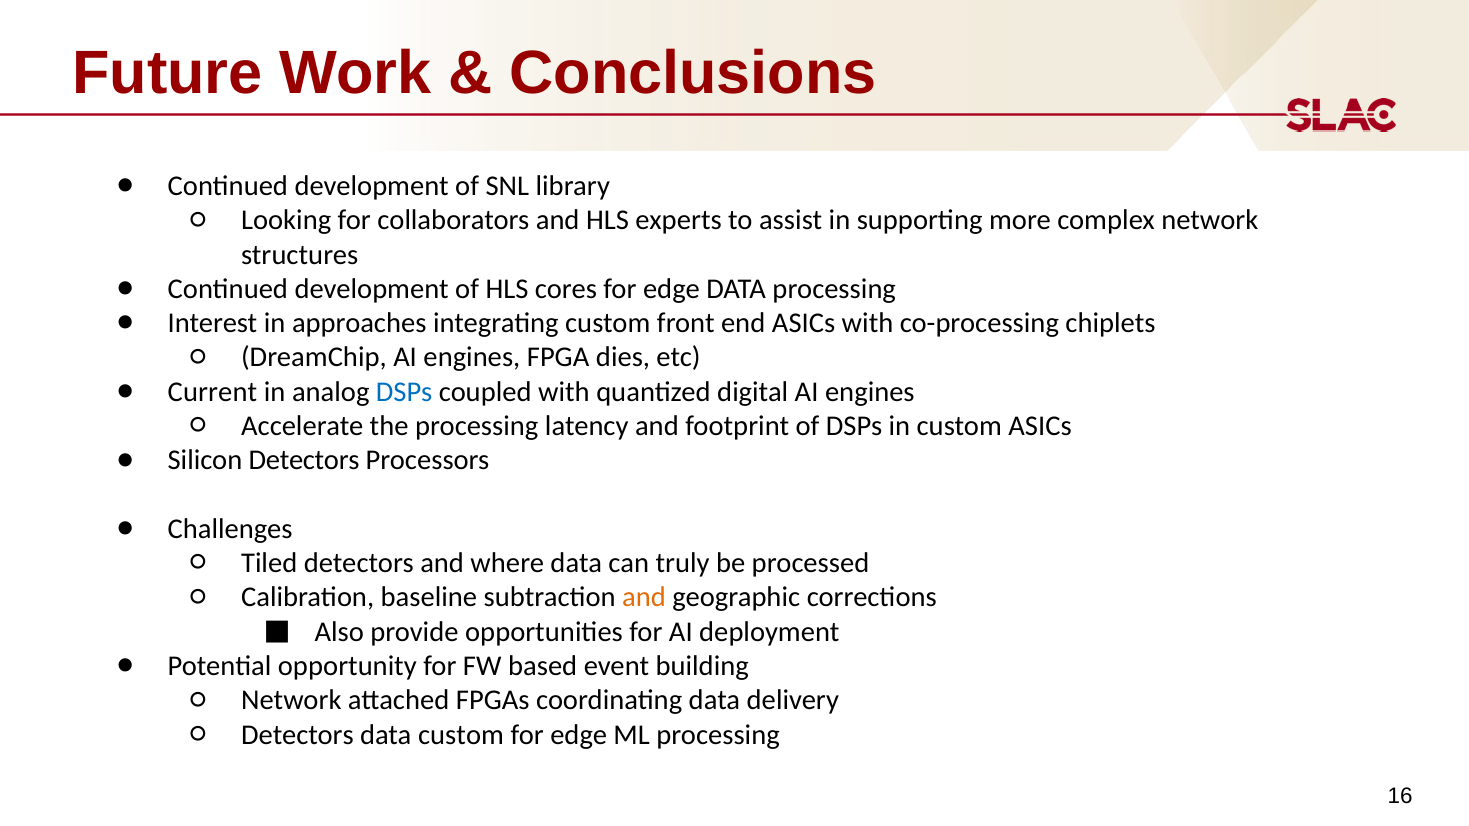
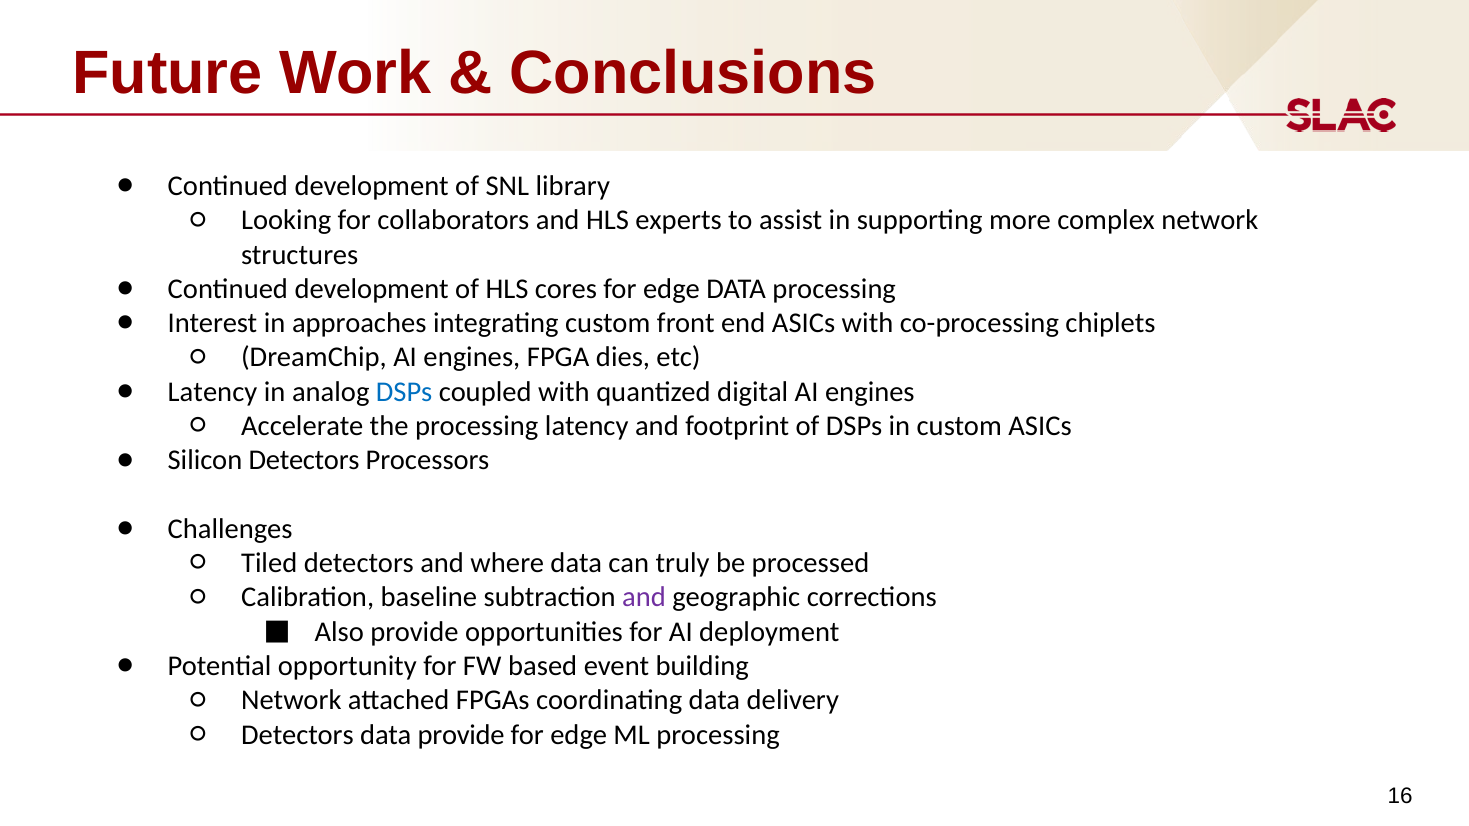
Current at (212, 392): Current -> Latency
and at (644, 598) colour: orange -> purple
data custom: custom -> provide
